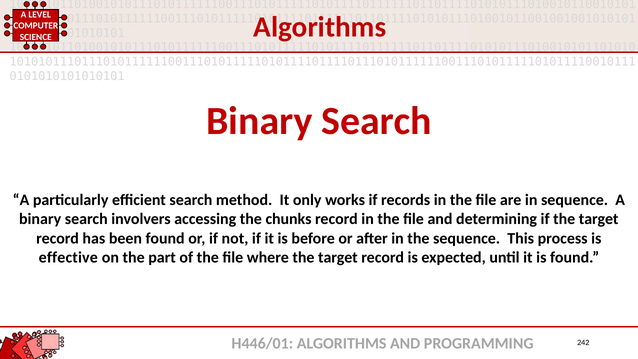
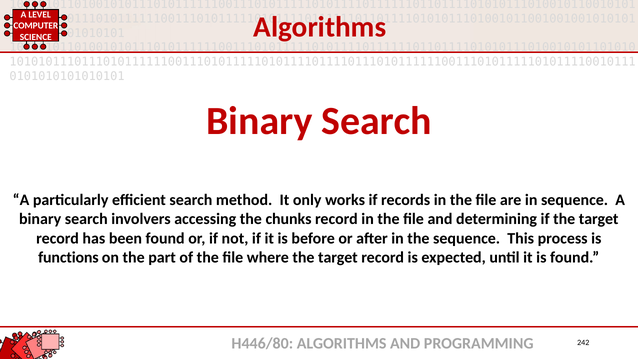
effective: effective -> functions
H446/01: H446/01 -> H446/80
